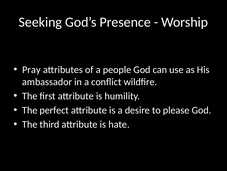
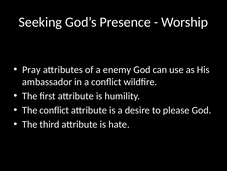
people: people -> enemy
The perfect: perfect -> conflict
